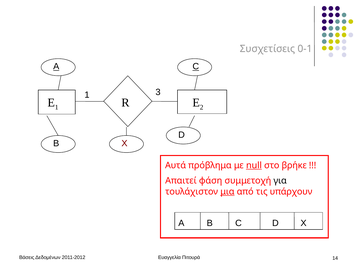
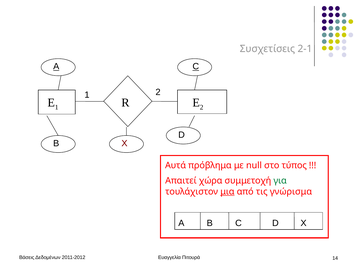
0-1: 0-1 -> 2-1
1 3: 3 -> 2
null underline: present -> none
βρήκε: βρήκε -> τύπος
φάση: φάση -> χώρα
για colour: black -> green
υπάρχουν: υπάρχουν -> γνώρισμα
